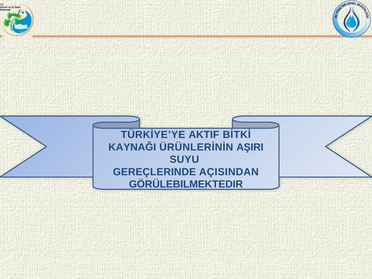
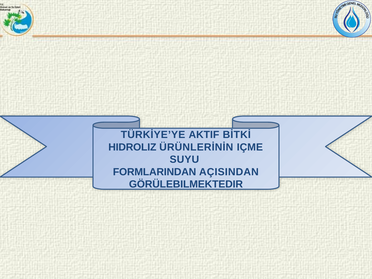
KAYNAĞI: KAYNAĞI -> HIDROLIZ
AŞIRI: AŞIRI -> IÇME
GEREÇLERINDE: GEREÇLERINDE -> FORMLARINDAN
